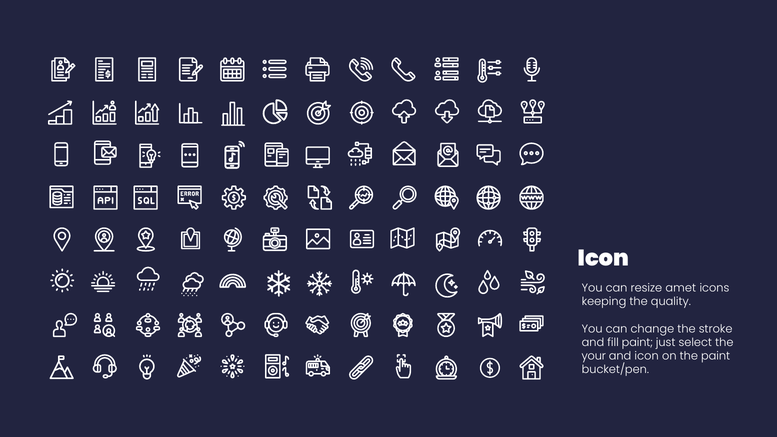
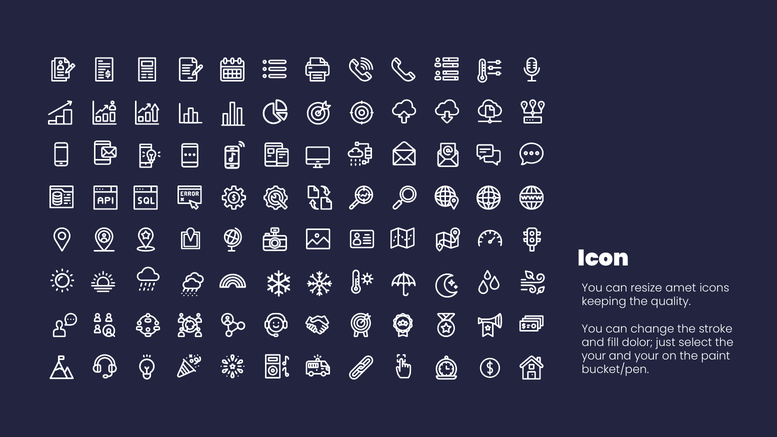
fill paint: paint -> dolor
and icon: icon -> your
